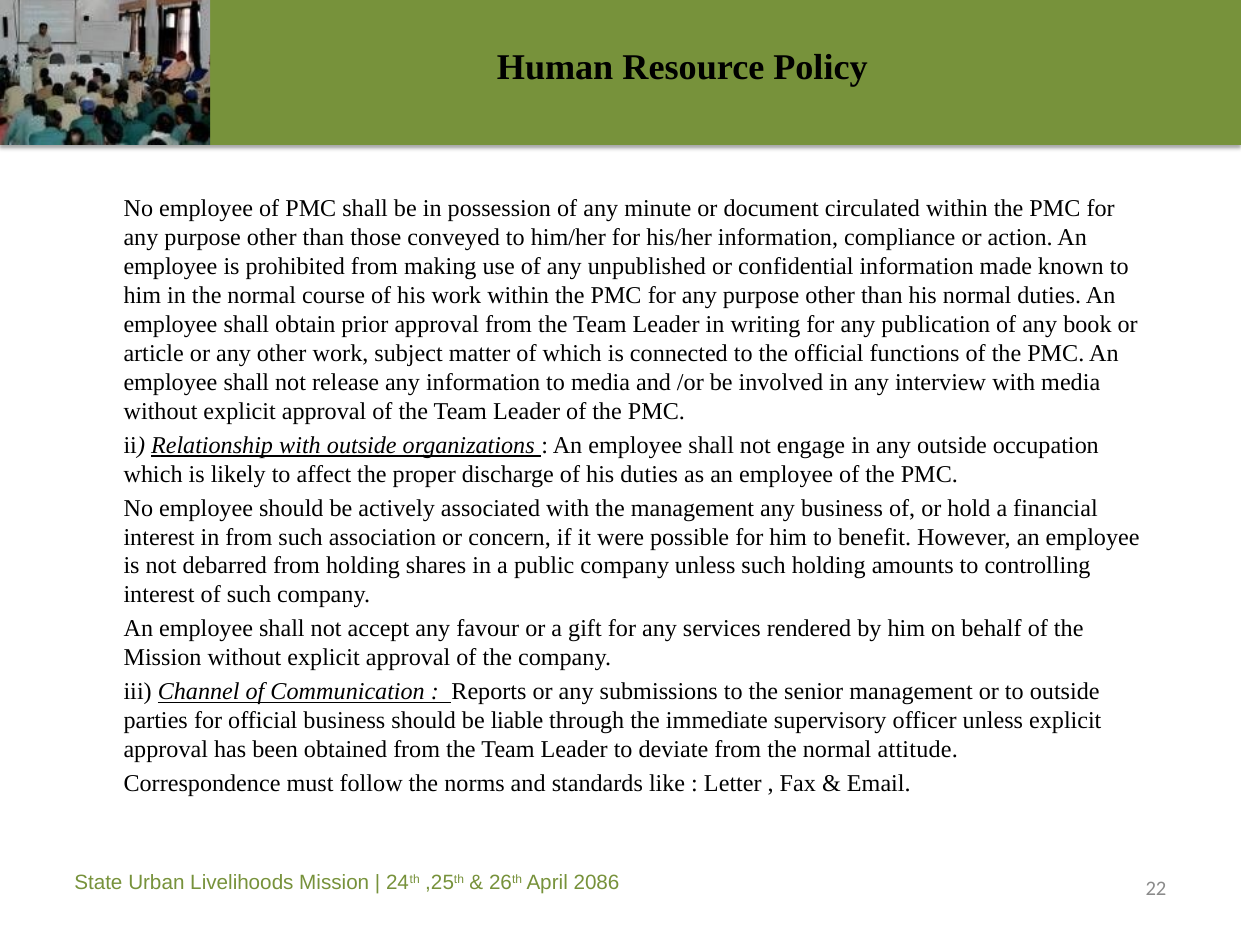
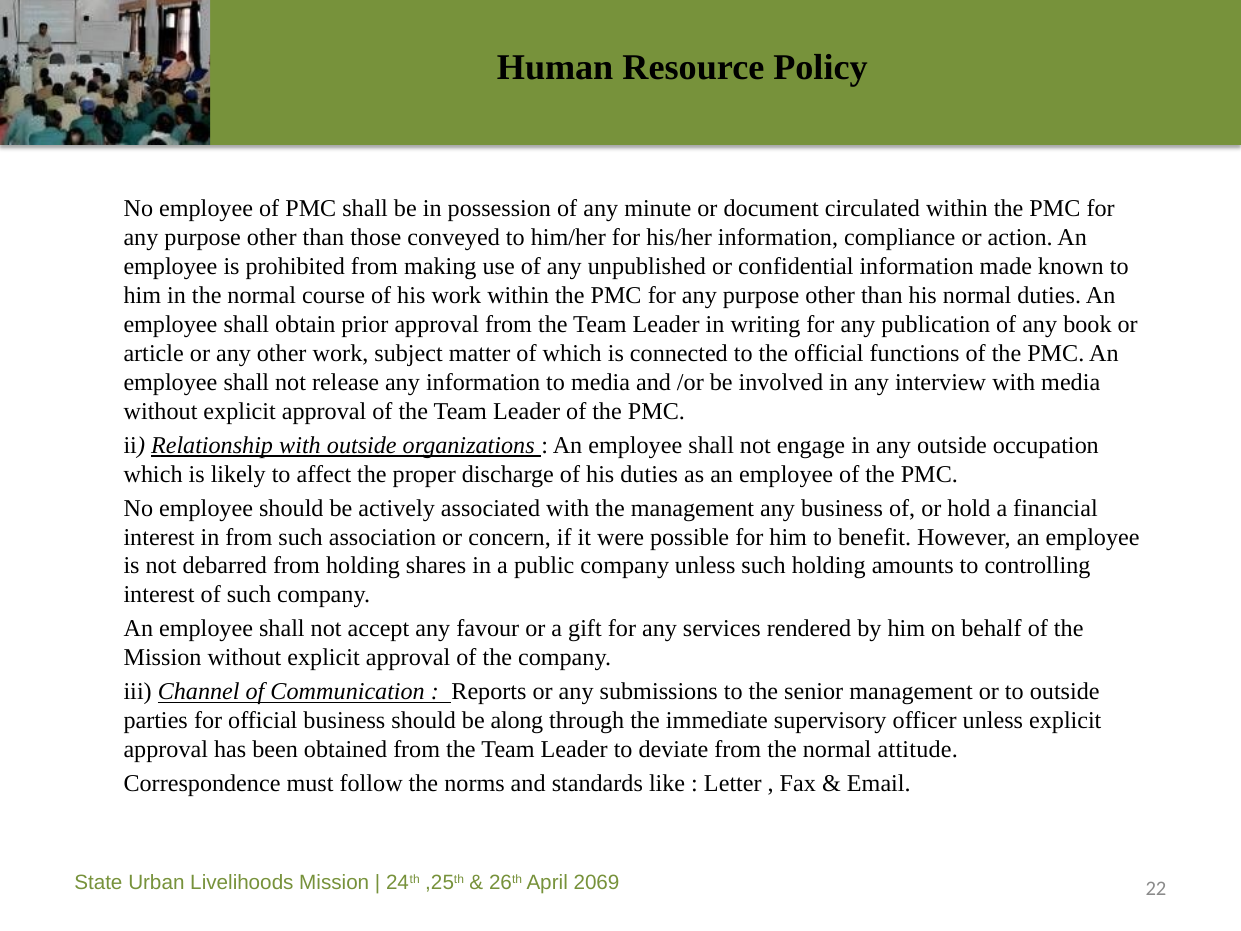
liable: liable -> along
2086: 2086 -> 2069
